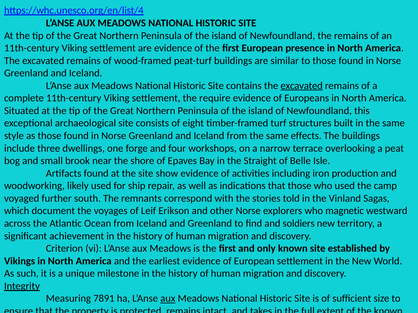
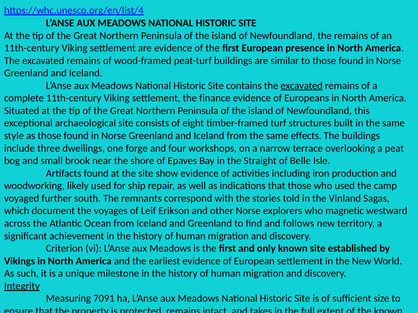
require: require -> finance
soldiers: soldiers -> follows
7891: 7891 -> 7091
aux at (168, 299) underline: present -> none
